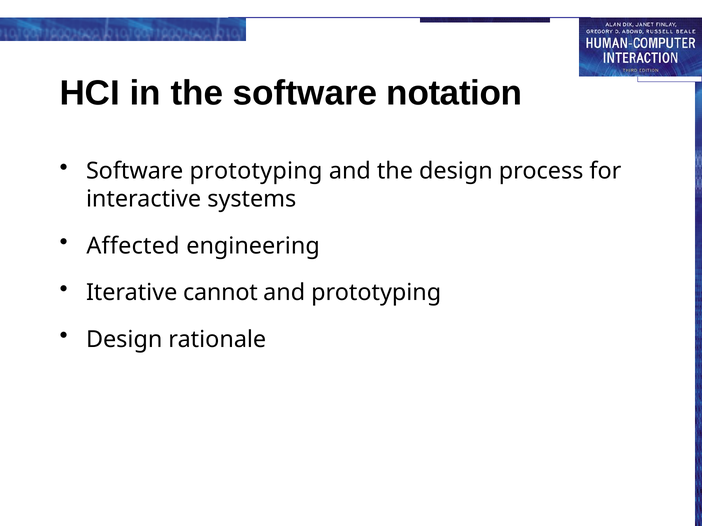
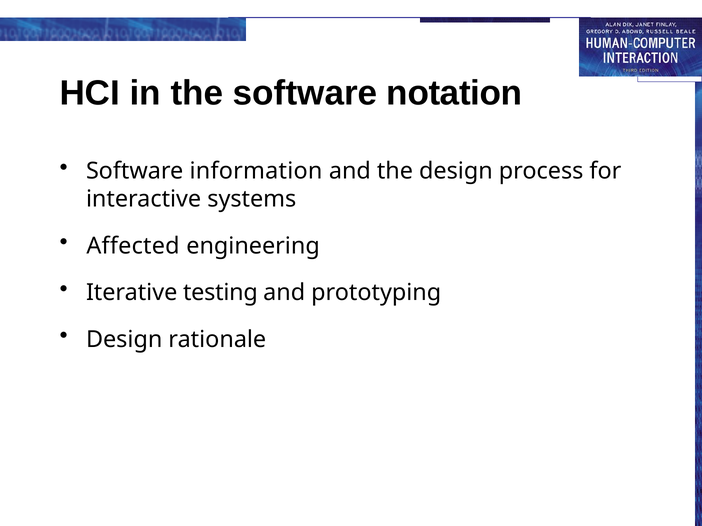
Software prototyping: prototyping -> information
cannot: cannot -> testing
